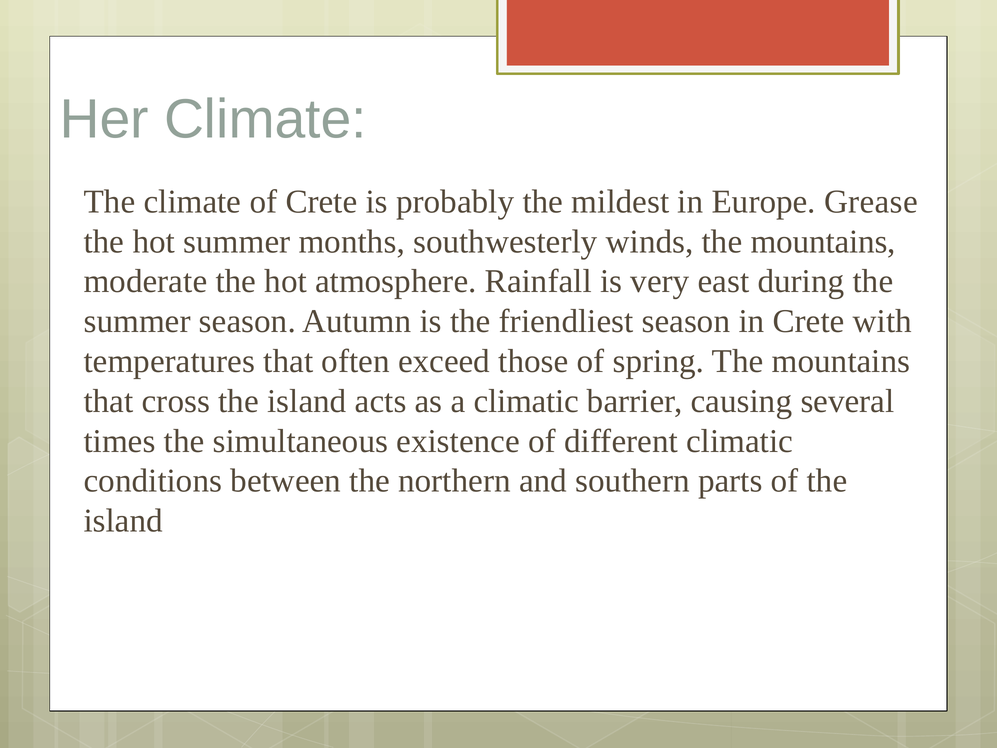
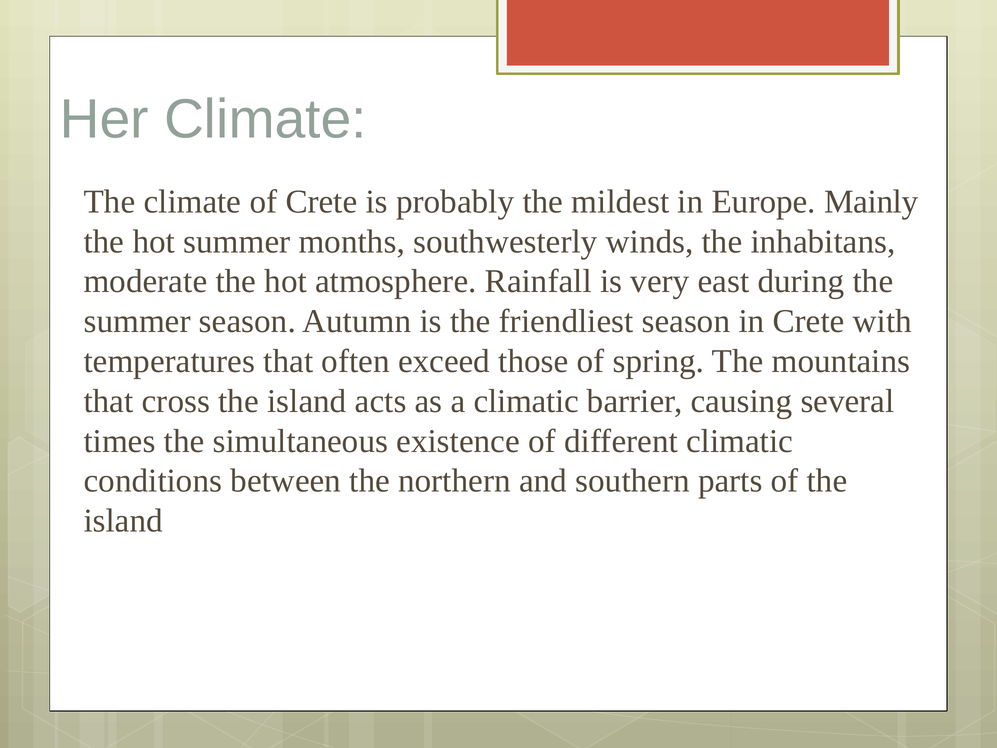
Grease: Grease -> Mainly
winds the mountains: mountains -> inhabitans
